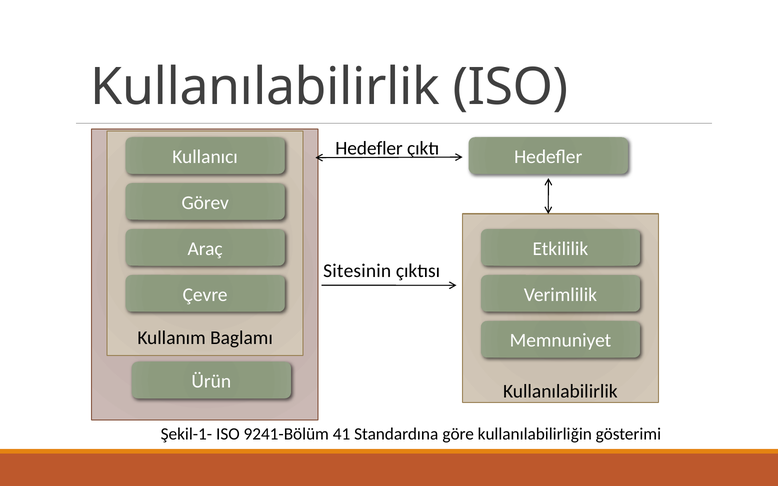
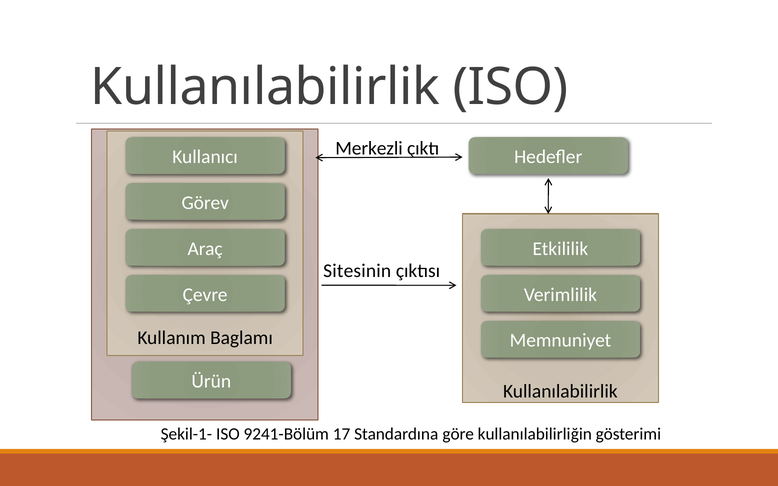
Hedefler at (369, 148): Hedefler -> Merkezli
41: 41 -> 17
